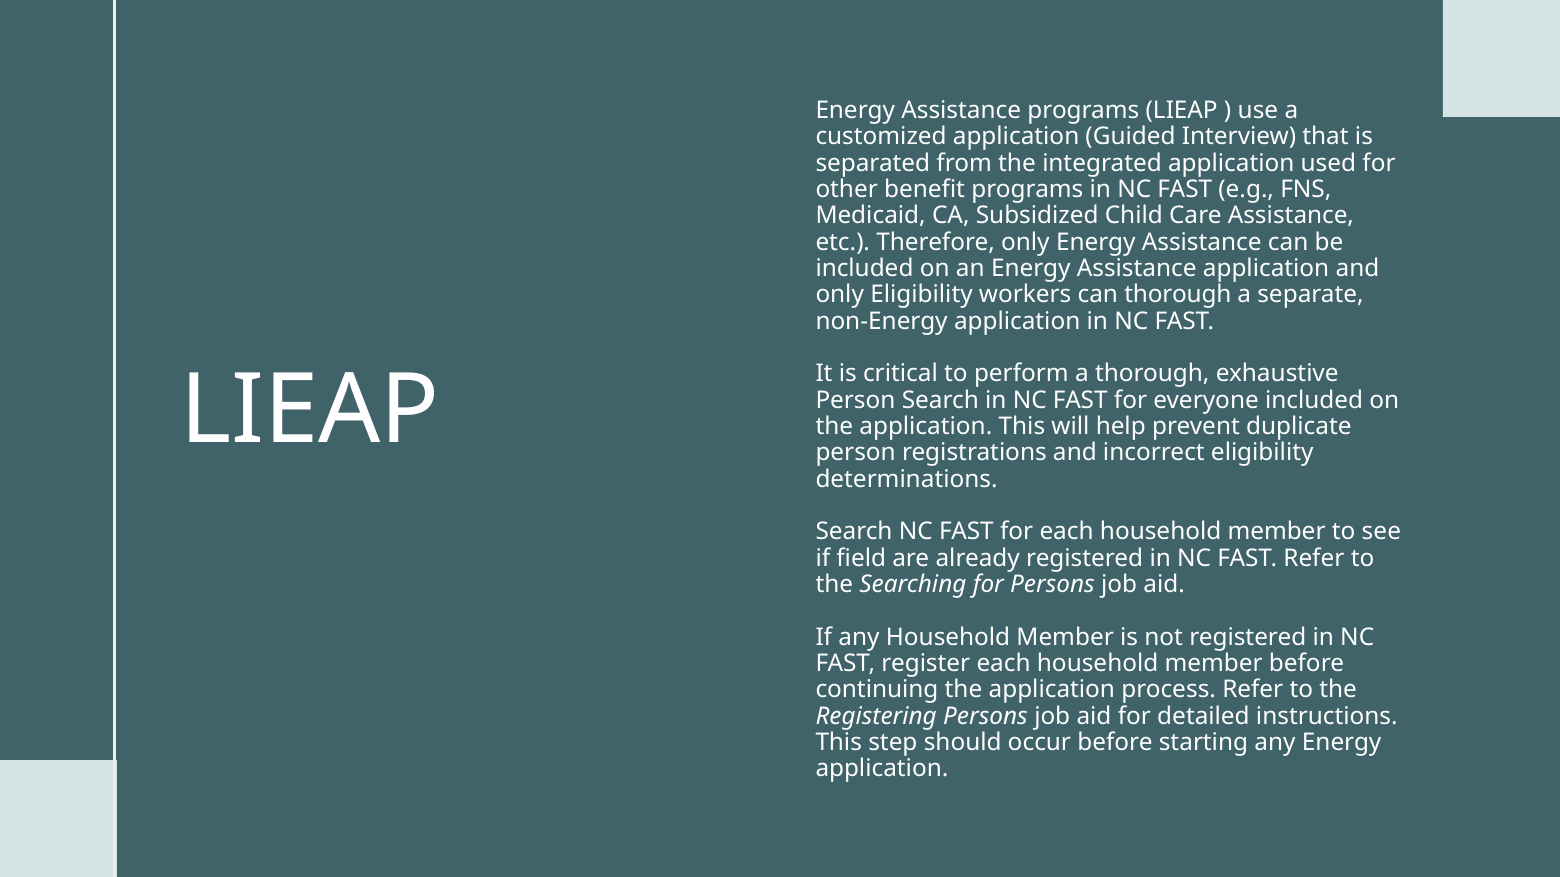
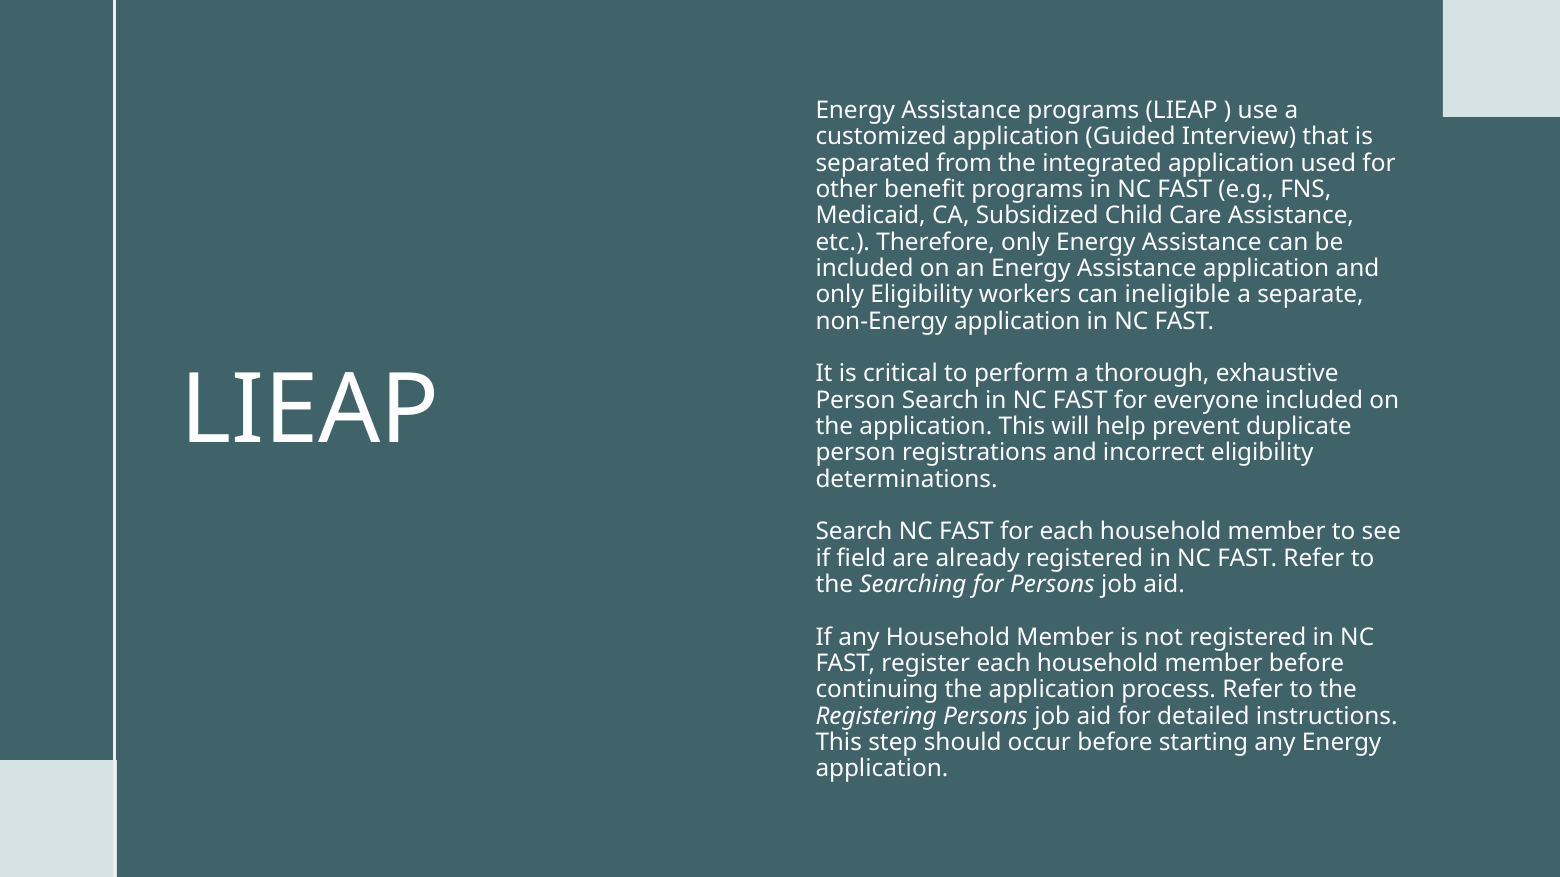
can thorough: thorough -> ineligible
